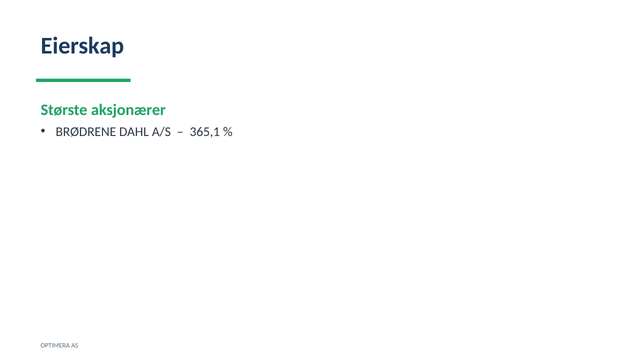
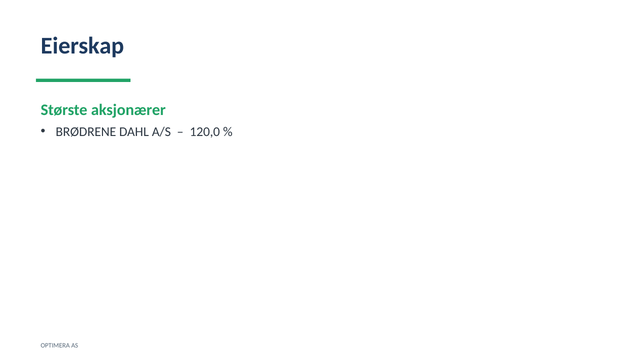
365,1: 365,1 -> 120,0
